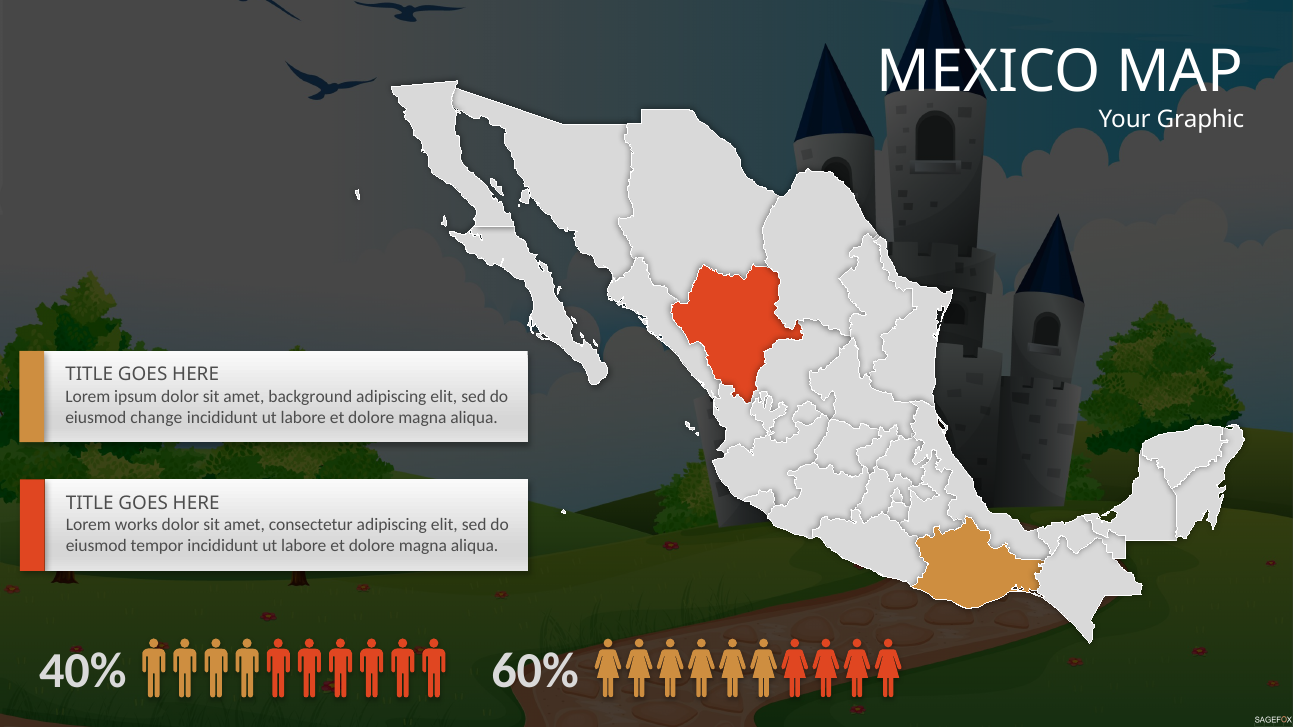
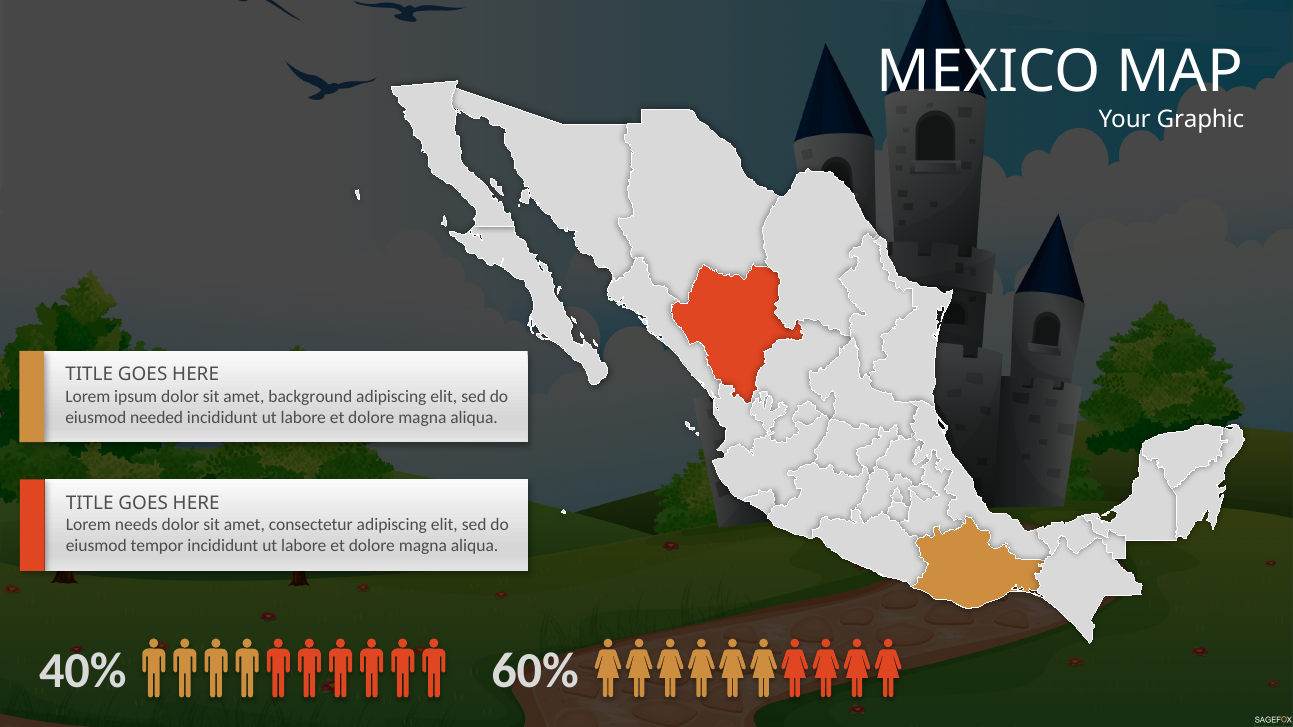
change: change -> needed
works: works -> needs
